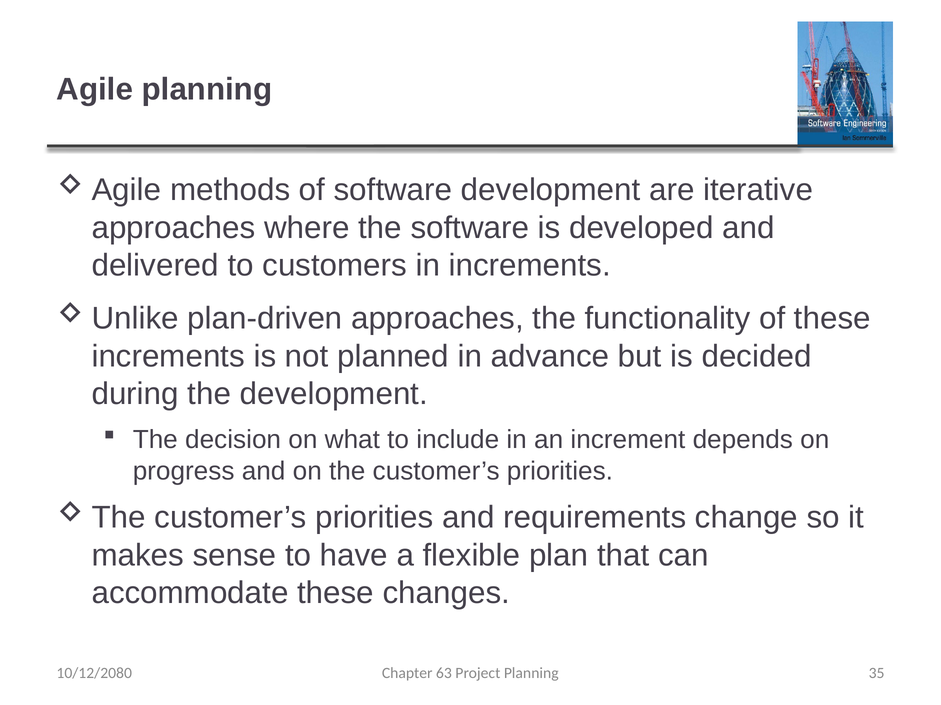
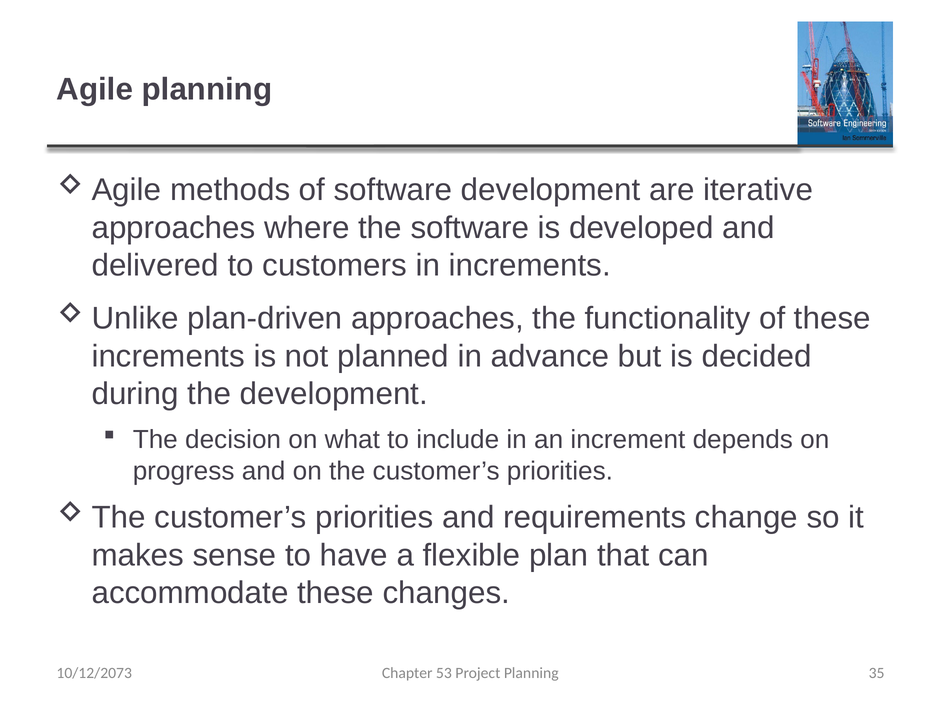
63: 63 -> 53
10/12/2080: 10/12/2080 -> 10/12/2073
